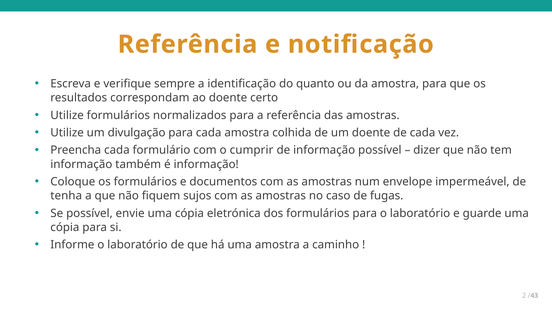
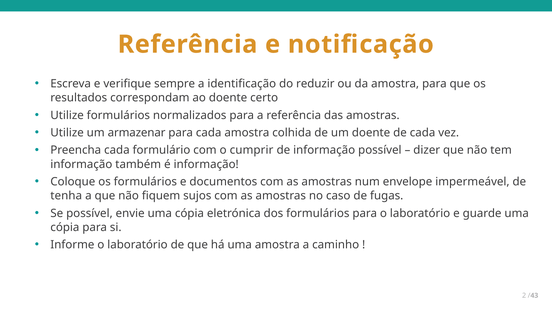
quanto: quanto -> reduzir
divulgação: divulgação -> armazenar
